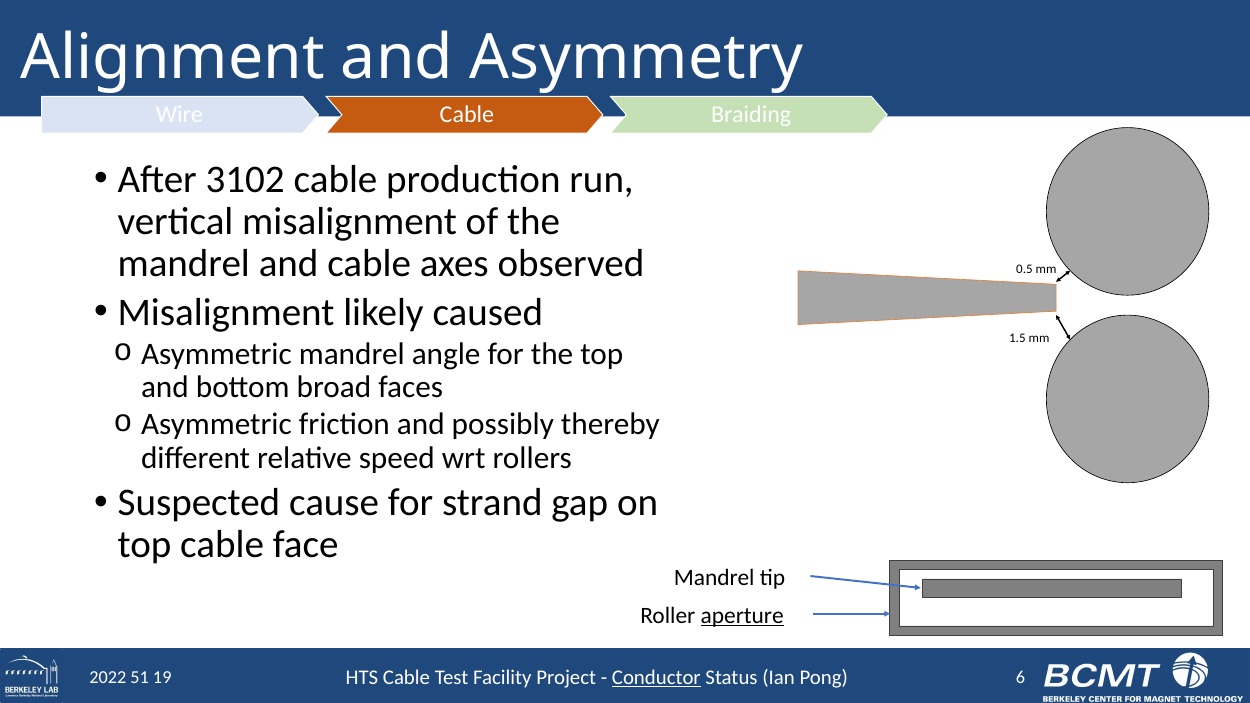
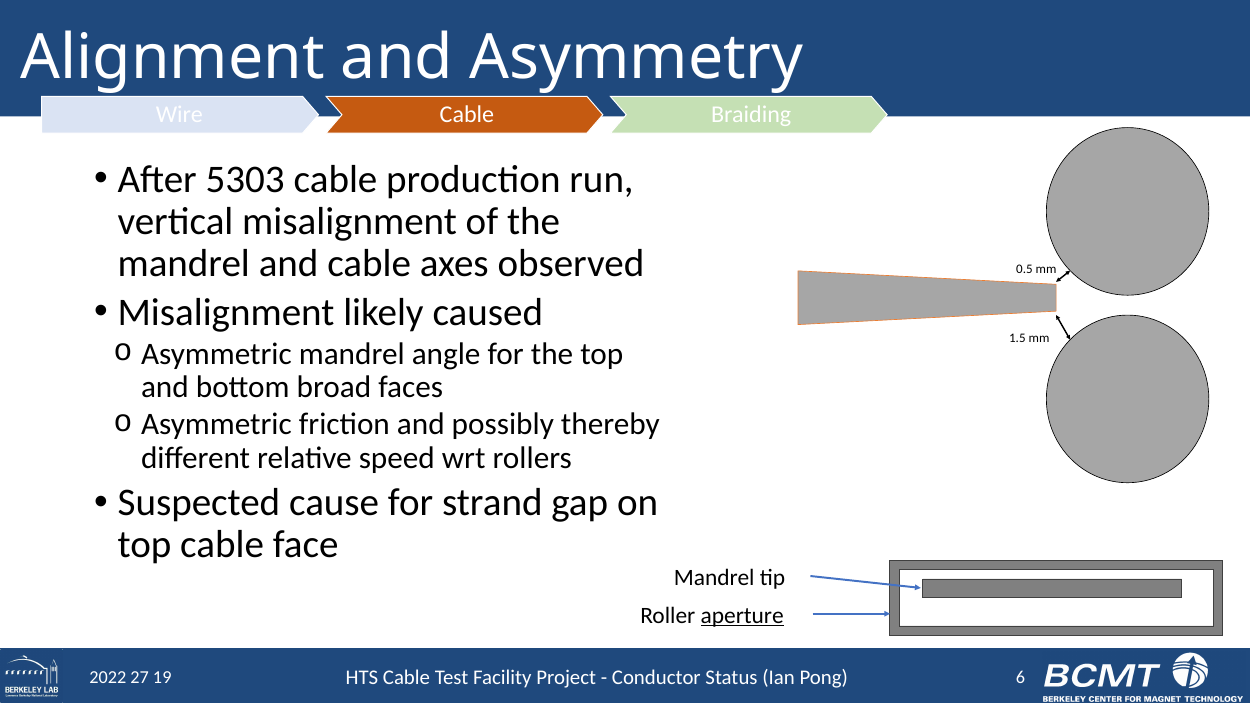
3102: 3102 -> 5303
Conductor underline: present -> none
51: 51 -> 27
